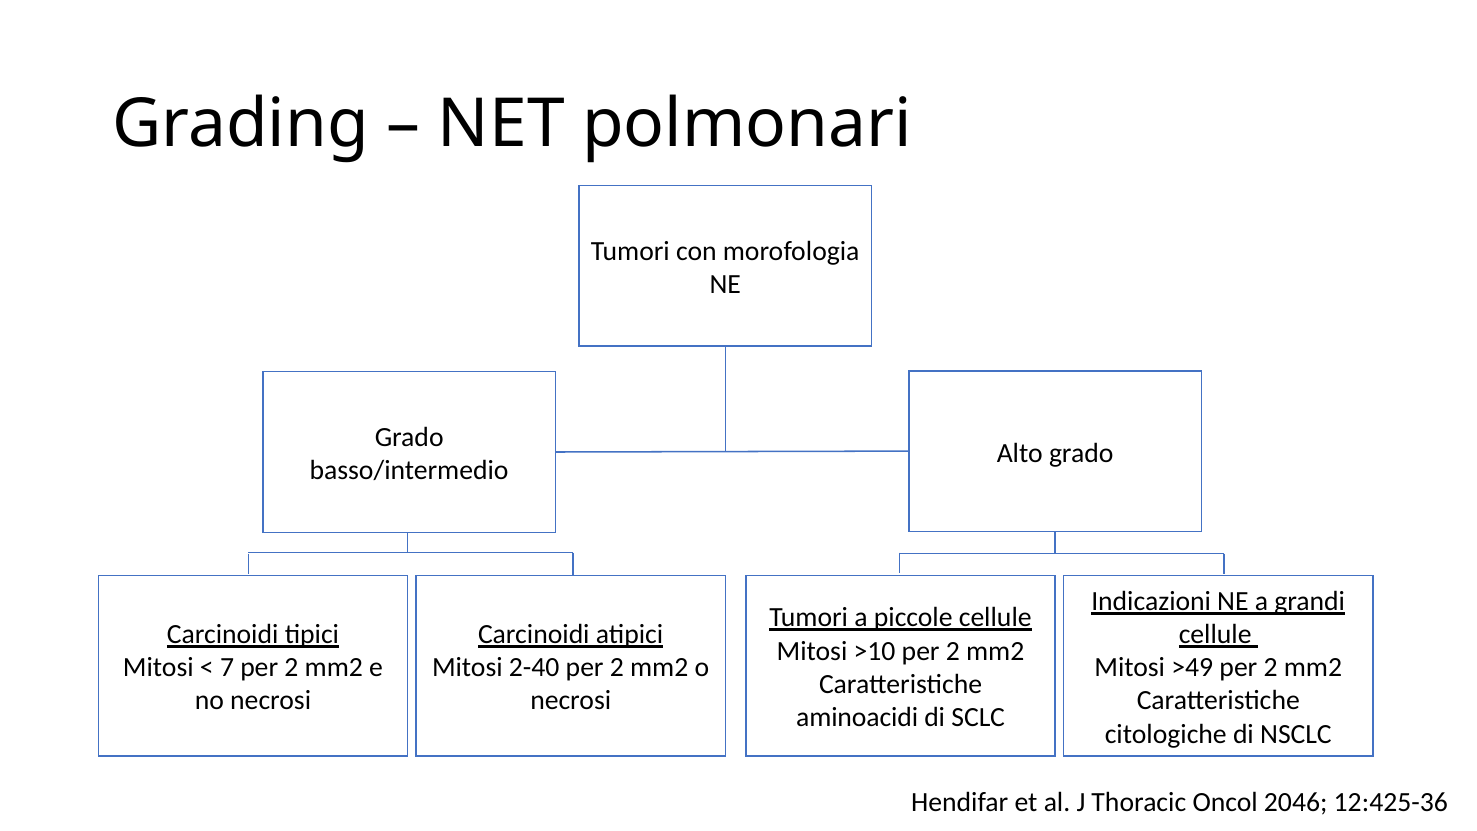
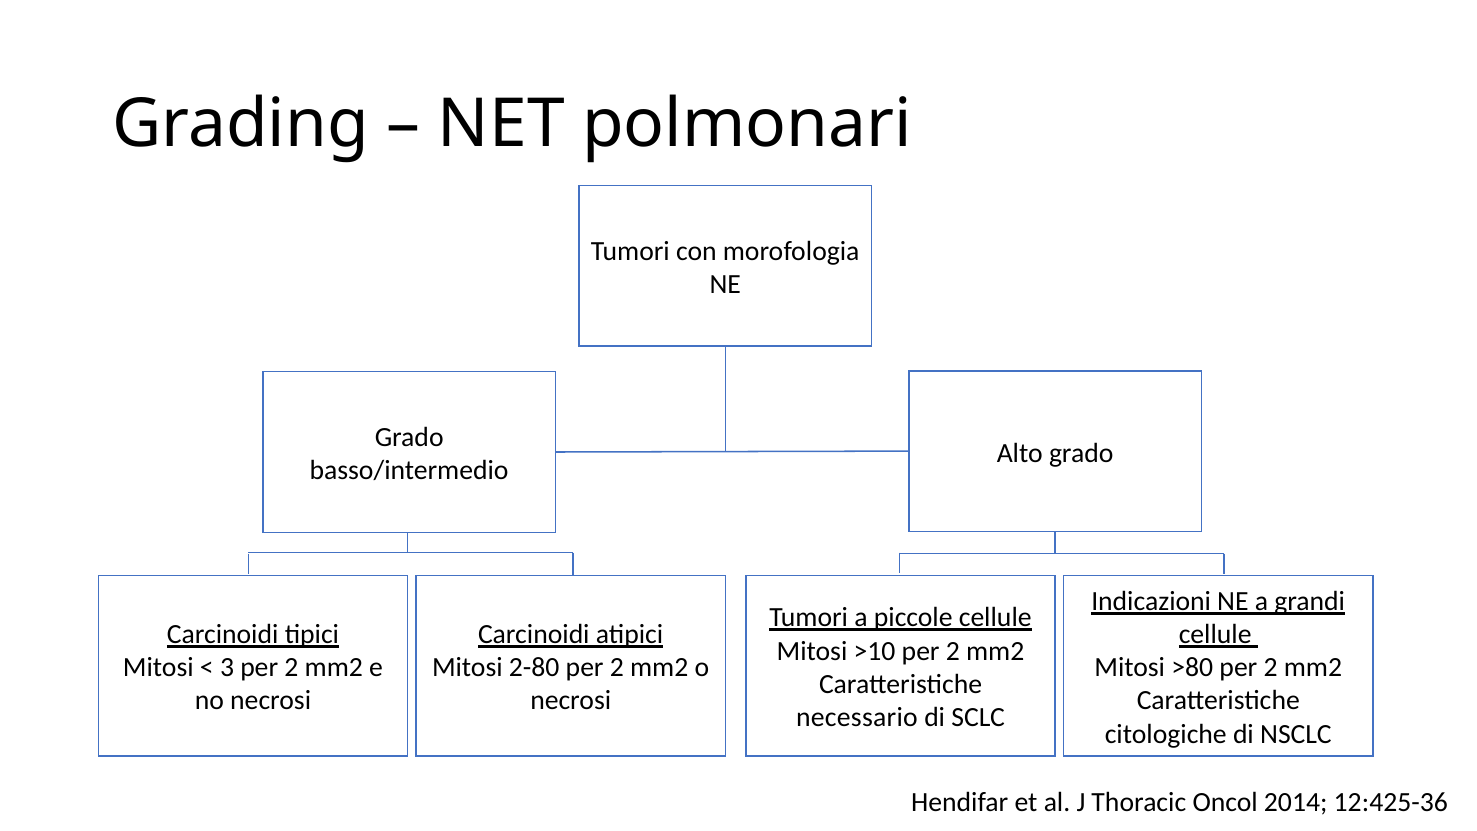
7: 7 -> 3
2-40: 2-40 -> 2-80
>49: >49 -> >80
aminoacidi: aminoacidi -> necessario
2046: 2046 -> 2014
